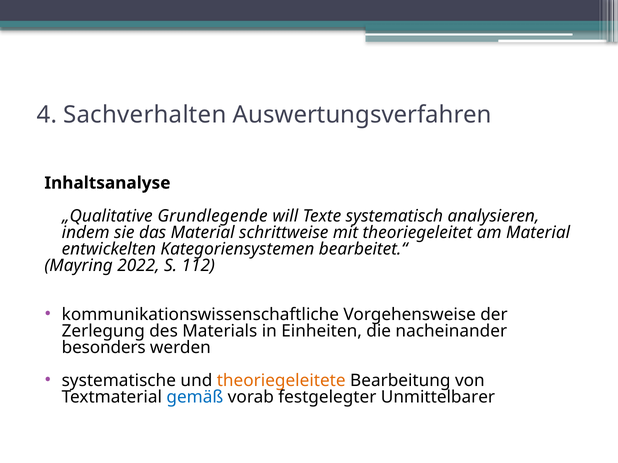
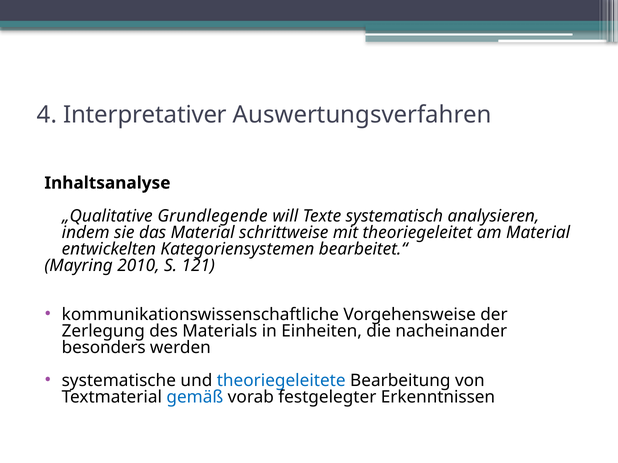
Sachverhalten: Sachverhalten -> Interpretativer
2022: 2022 -> 2010
112: 112 -> 121
theoriegeleitete colour: orange -> blue
Unmittelbarer: Unmittelbarer -> Erkenntnissen
